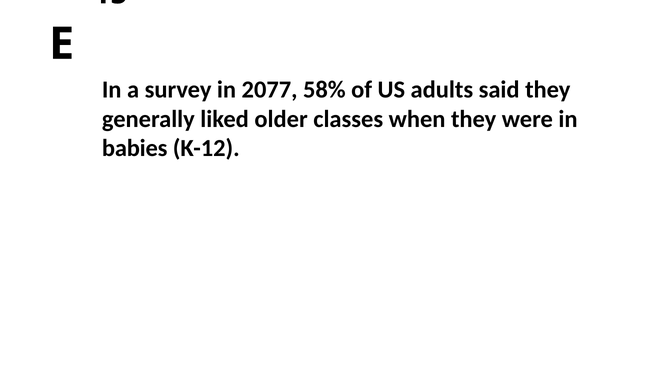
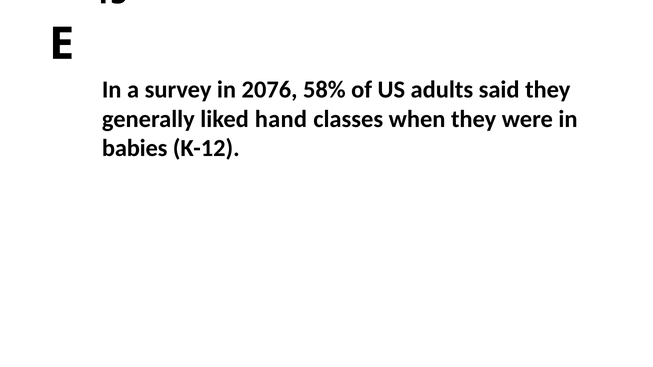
2077: 2077 -> 2076
older: older -> hand
